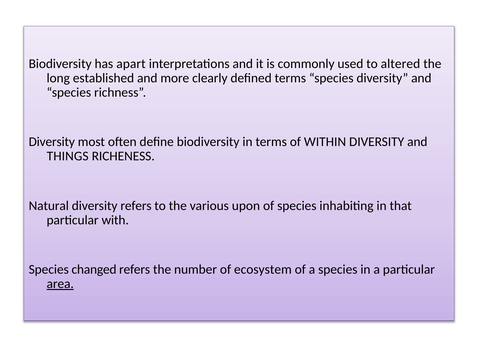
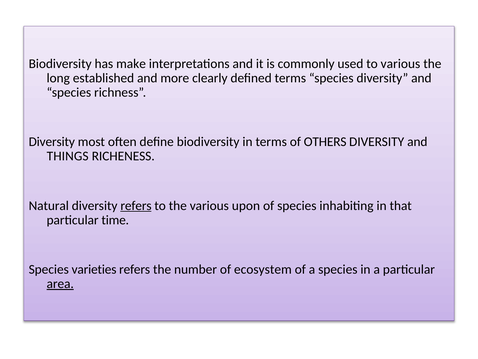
apart: apart -> make
to altered: altered -> various
WITHIN: WITHIN -> OTHERS
refers at (136, 205) underline: none -> present
with: with -> time
changed: changed -> varieties
